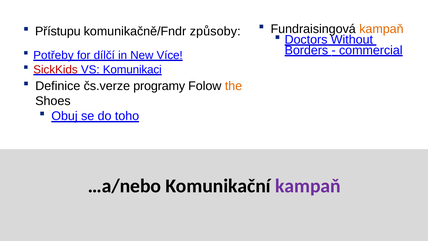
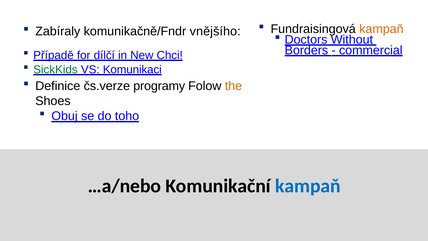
Přístupu: Přístupu -> Zabíraly
způsoby: způsoby -> vnějšího
Potřeby: Potřeby -> Případě
Více: Více -> Chci
SickKids colour: red -> green
kampaň at (308, 186) colour: purple -> blue
